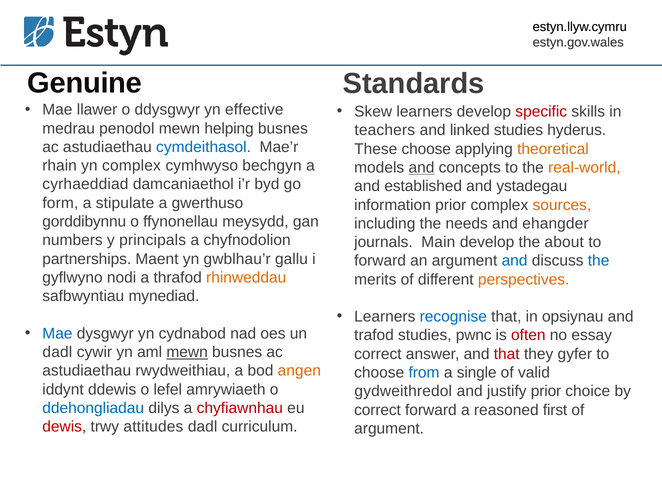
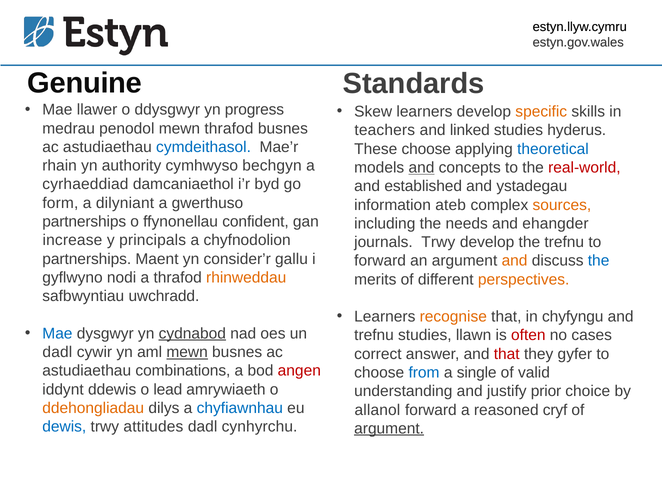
effective: effective -> progress
specific colour: red -> orange
mewn helping: helping -> thrafod
theoretical colour: orange -> blue
yn complex: complex -> authority
real-world colour: orange -> red
stipulate: stipulate -> dilyniant
information prior: prior -> ateb
gorddibynnu at (84, 221): gorddibynnu -> partnerships
meysydd: meysydd -> confident
numbers: numbers -> increase
journals Main: Main -> Trwy
the about: about -> trefnu
gwblhau’r: gwblhau’r -> consider’r
and at (515, 261) colour: blue -> orange
mynediad: mynediad -> uwchradd
recognise colour: blue -> orange
opsiynau: opsiynau -> chyfyngu
cydnabod underline: none -> present
trafod at (374, 335): trafod -> trefnu
pwnc: pwnc -> llawn
essay: essay -> cases
rwydweithiau: rwydweithiau -> combinations
angen colour: orange -> red
lefel: lefel -> lead
gydweithredol: gydweithredol -> understanding
ddehongliadau colour: blue -> orange
chyfiawnhau colour: red -> blue
correct at (378, 409): correct -> allanol
first: first -> cryf
dewis colour: red -> blue
curriculum: curriculum -> cynhyrchu
argument at (389, 428) underline: none -> present
